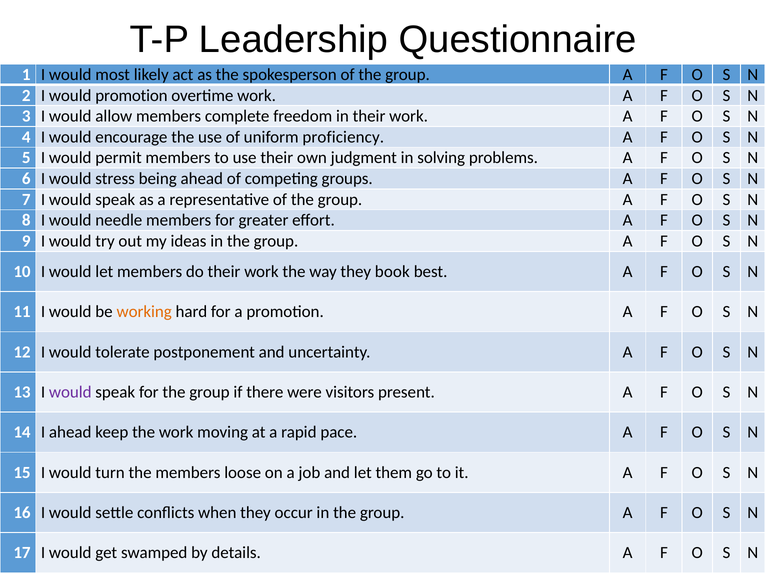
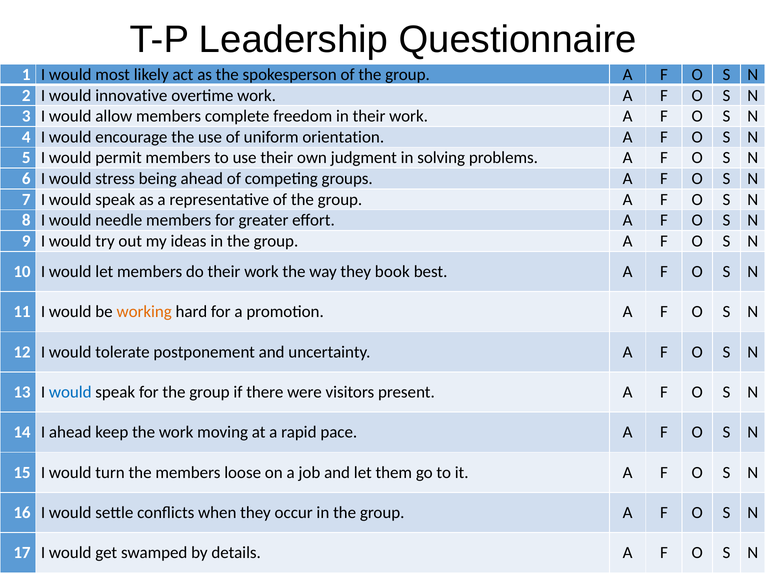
would promotion: promotion -> innovative
proficiency: proficiency -> orientation
would at (70, 392) colour: purple -> blue
